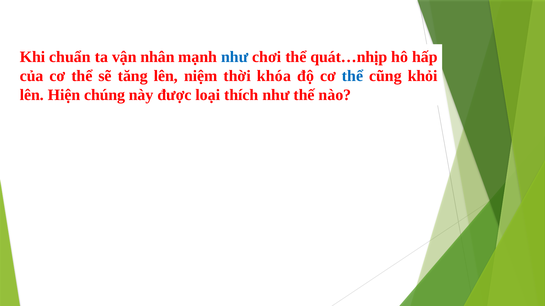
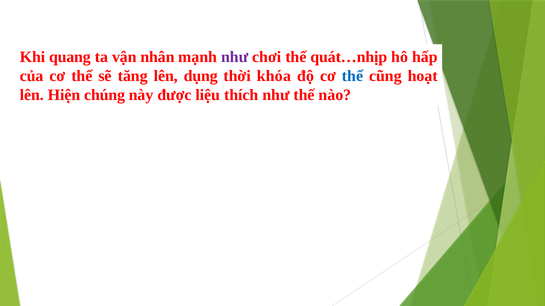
chuẩn: chuẩn -> quang
như at (235, 57) colour: blue -> purple
niệm: niệm -> dụng
khỏi: khỏi -> hoạt
loại: loại -> liệu
